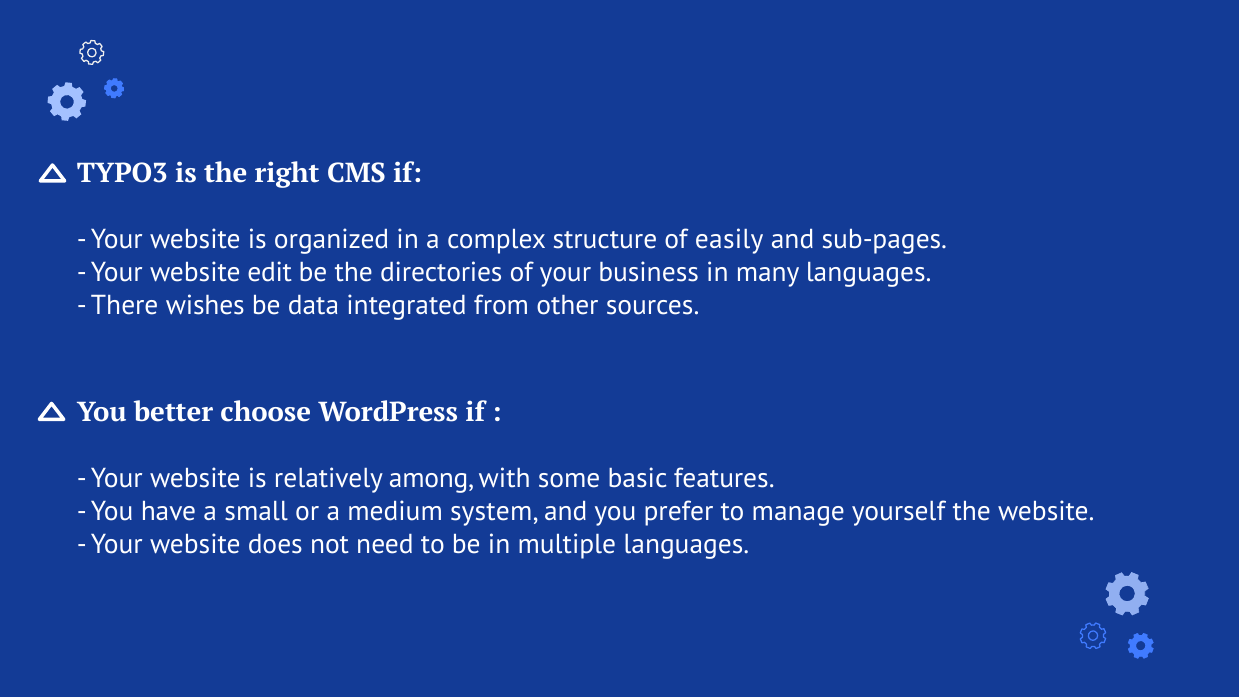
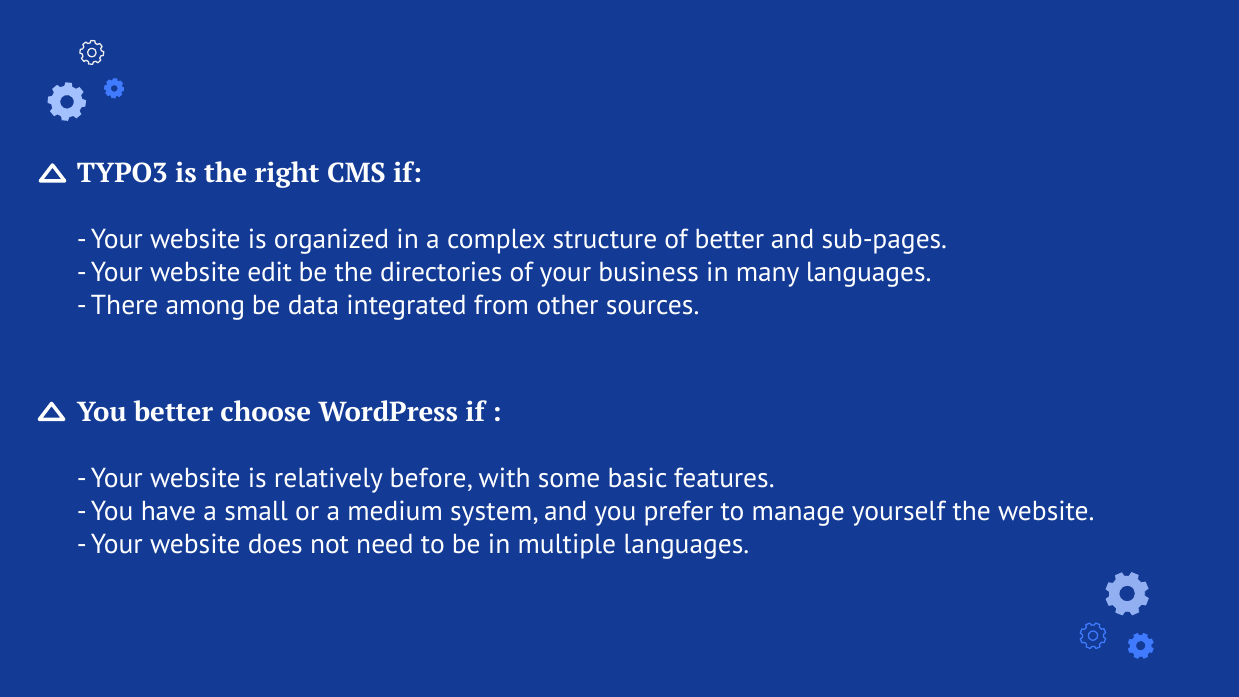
of easily: easily -> better
wishes: wishes -> among
among: among -> before
